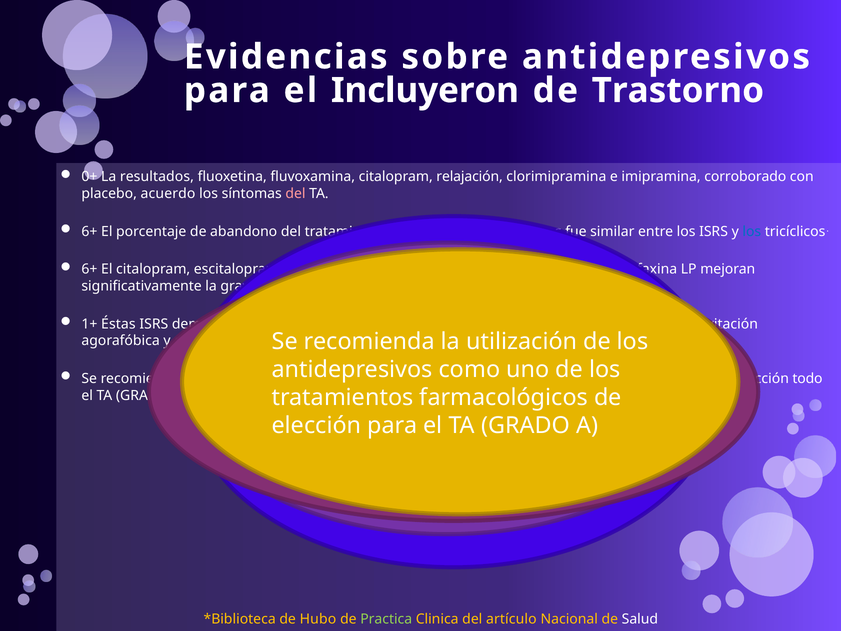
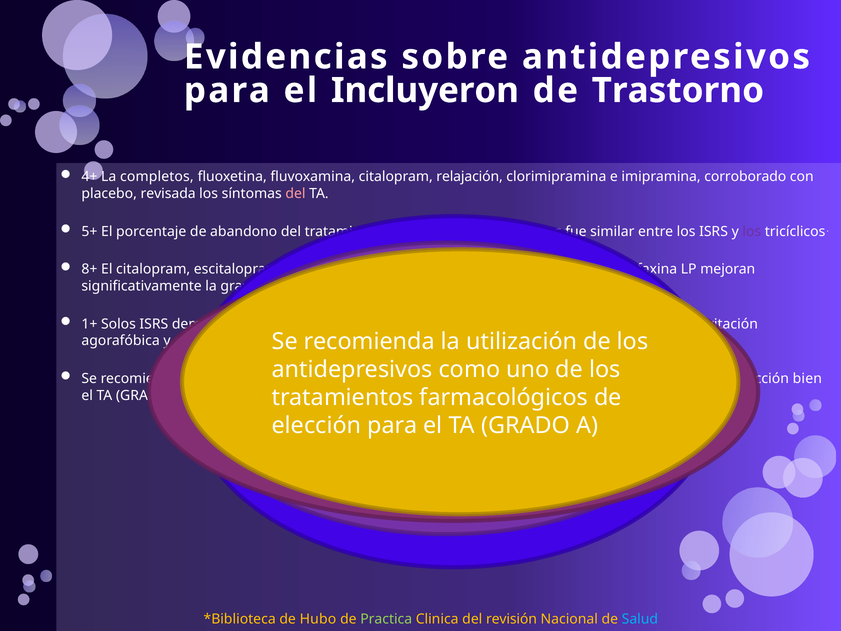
0+: 0+ -> 4+
resultados: resultados -> completos
acuerdo: acuerdo -> revisada
6+ at (89, 231): 6+ -> 5+
los at (752, 231) colour: blue -> purple
6+ at (89, 269): 6+ -> 8+
Éstas: Éstas -> Solos
todo: todo -> bien
artículo: artículo -> revisión
Salud colour: white -> light blue
